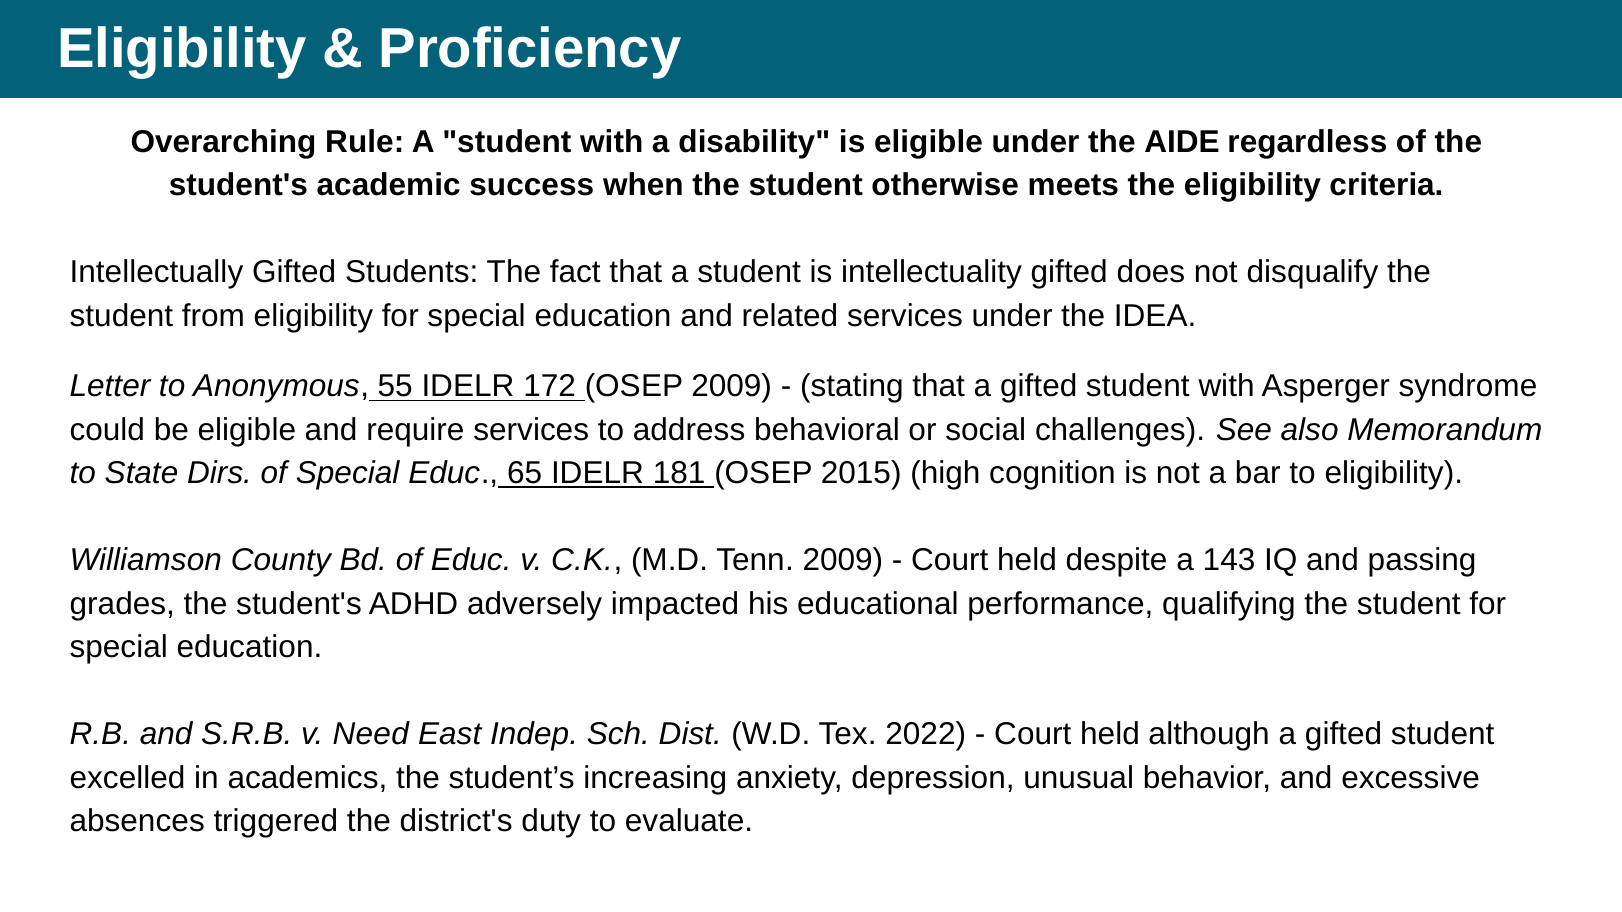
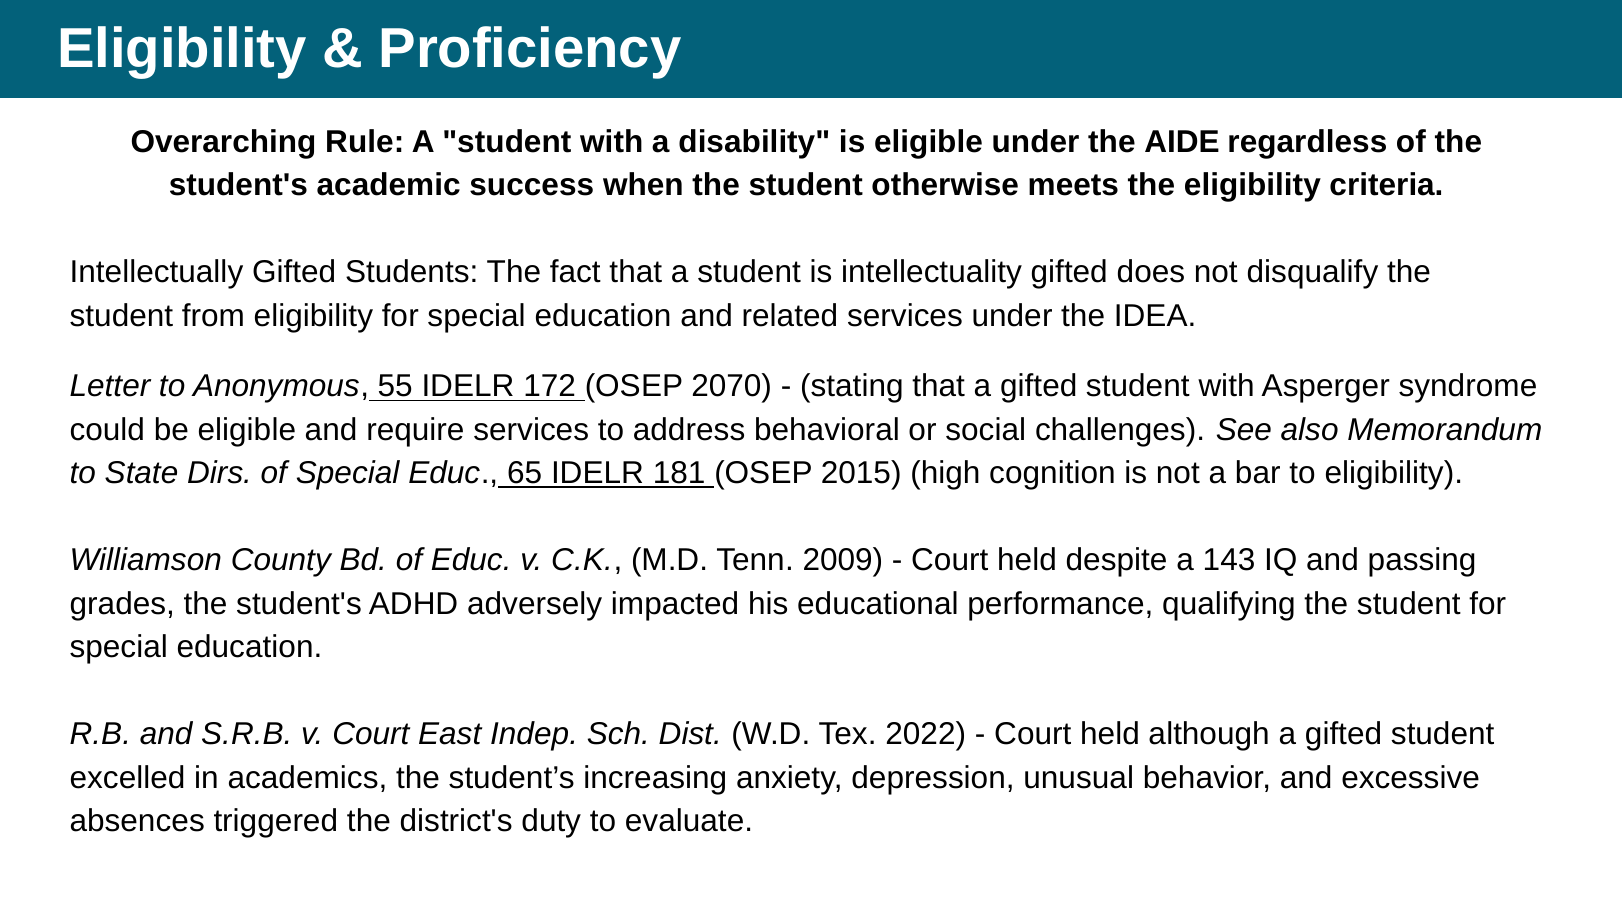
OSEP 2009: 2009 -> 2070
v Need: Need -> Court
